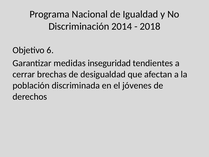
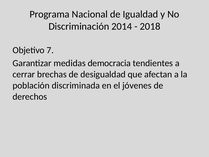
6: 6 -> 7
inseguridad: inseguridad -> democracia
